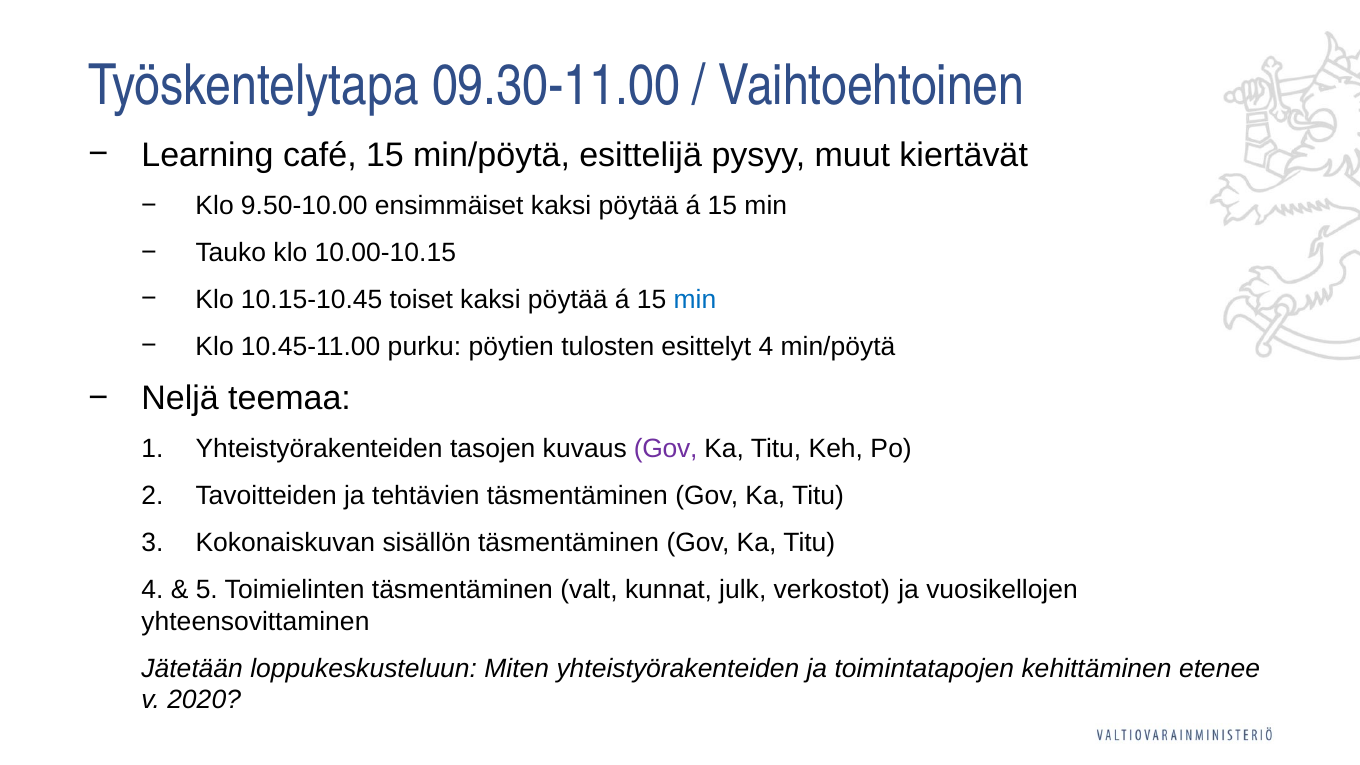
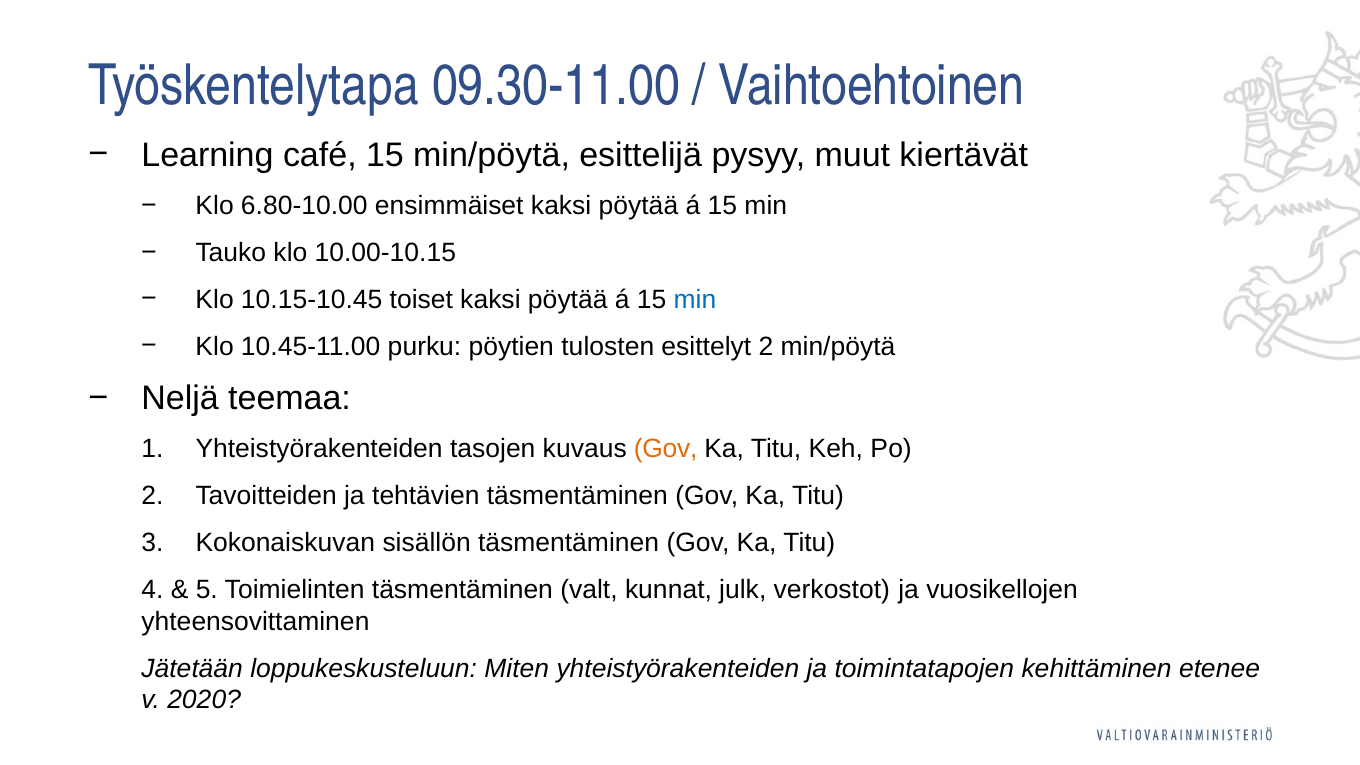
9.50-10.00: 9.50-10.00 -> 6.80-10.00
esittelyt 4: 4 -> 2
Gov at (666, 449) colour: purple -> orange
